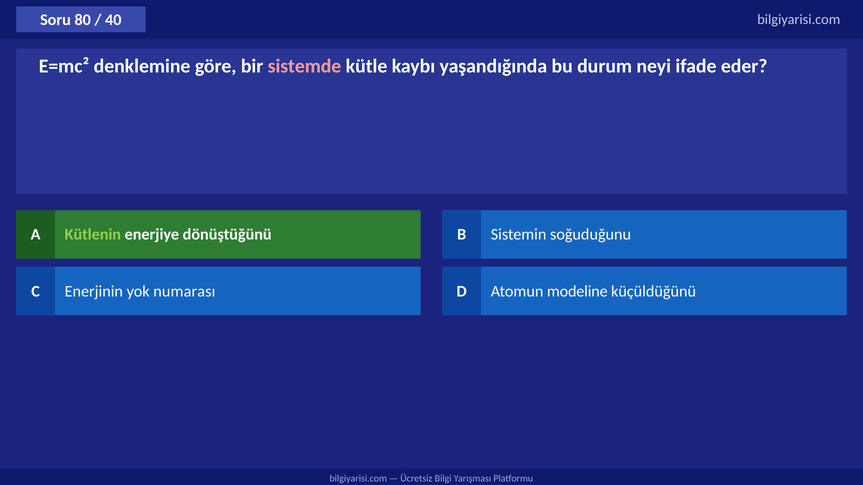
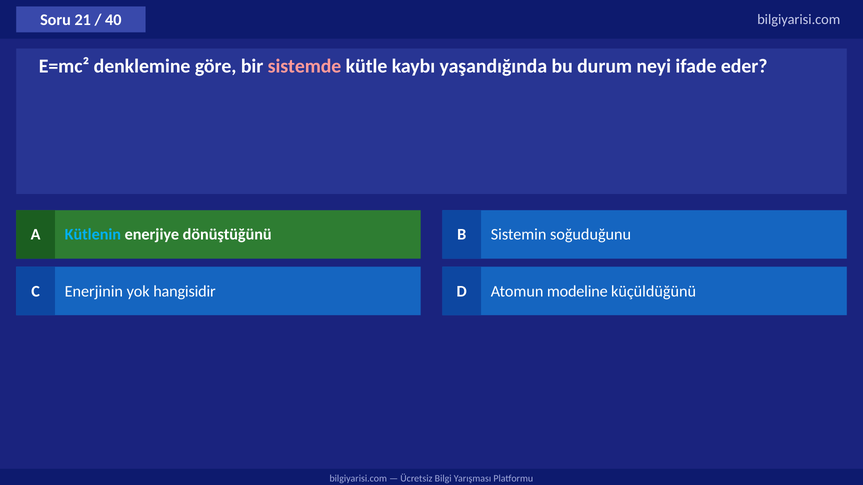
80: 80 -> 21
Kütlenin colour: light green -> light blue
numarası: numarası -> hangisidir
